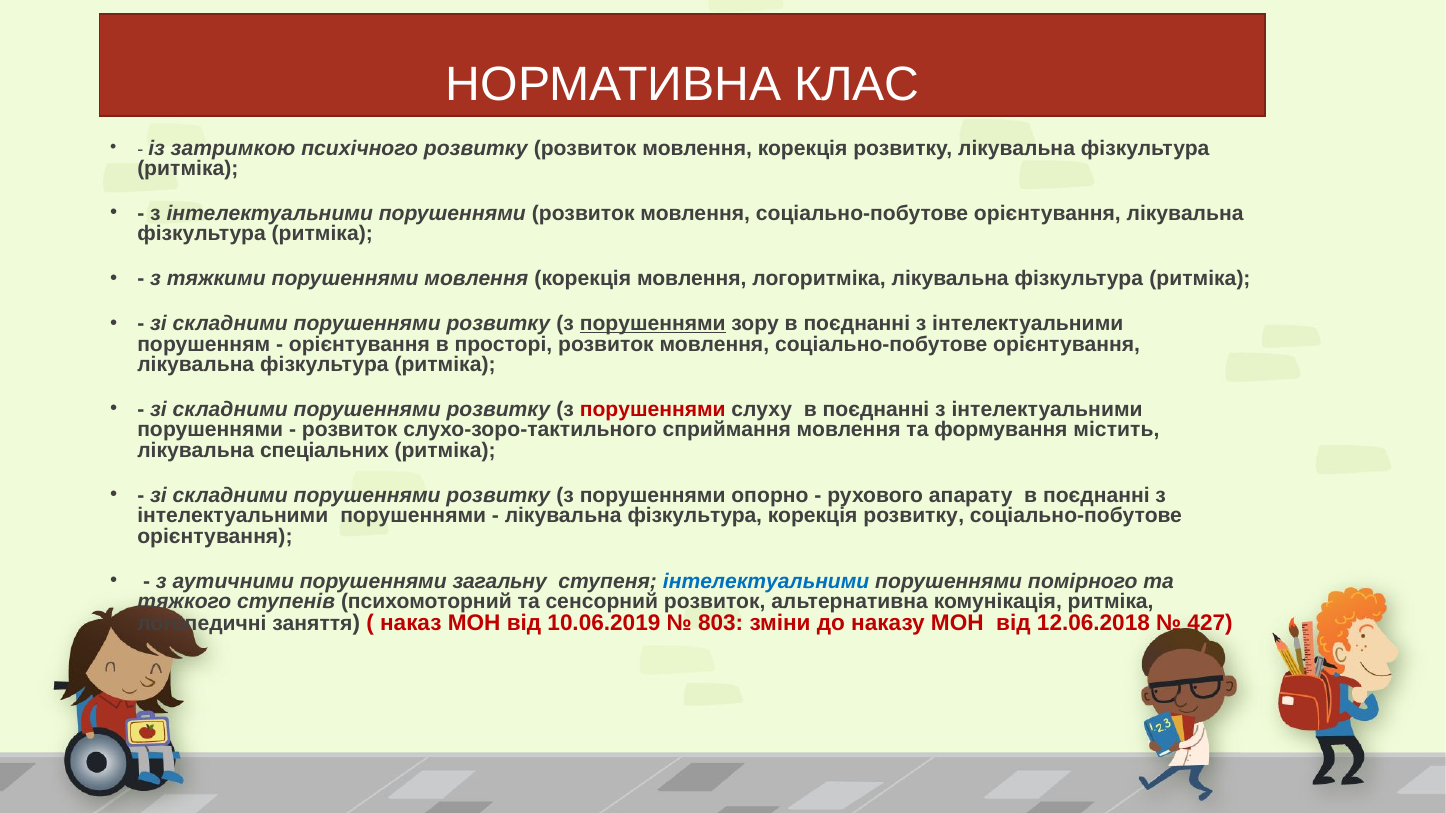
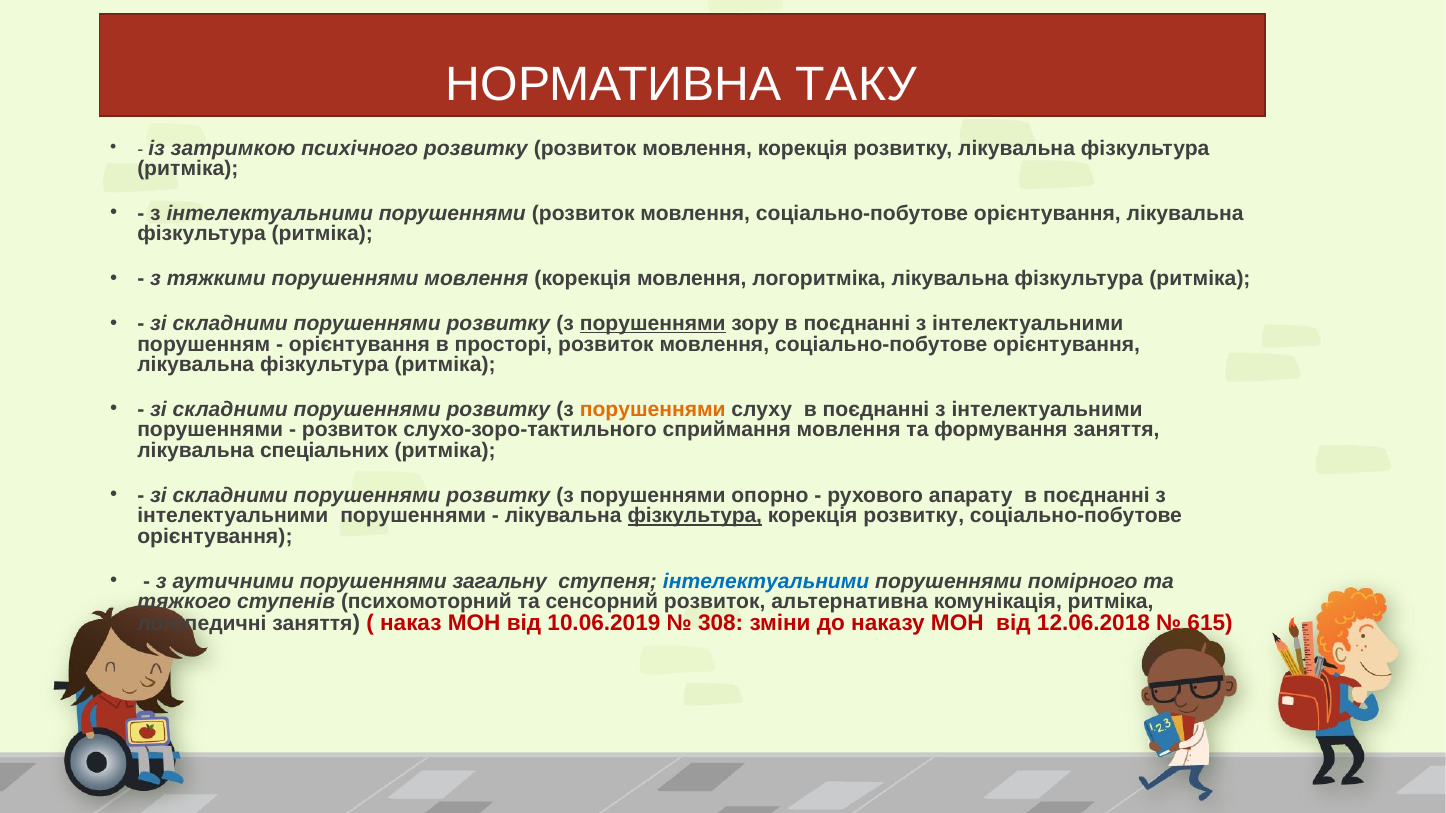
КЛАС: КЛАС -> ТАКУ
порушеннями at (653, 410) colour: red -> orange
формування містить: містить -> заняття
фізкультура at (695, 516) underline: none -> present
803: 803 -> 308
427: 427 -> 615
